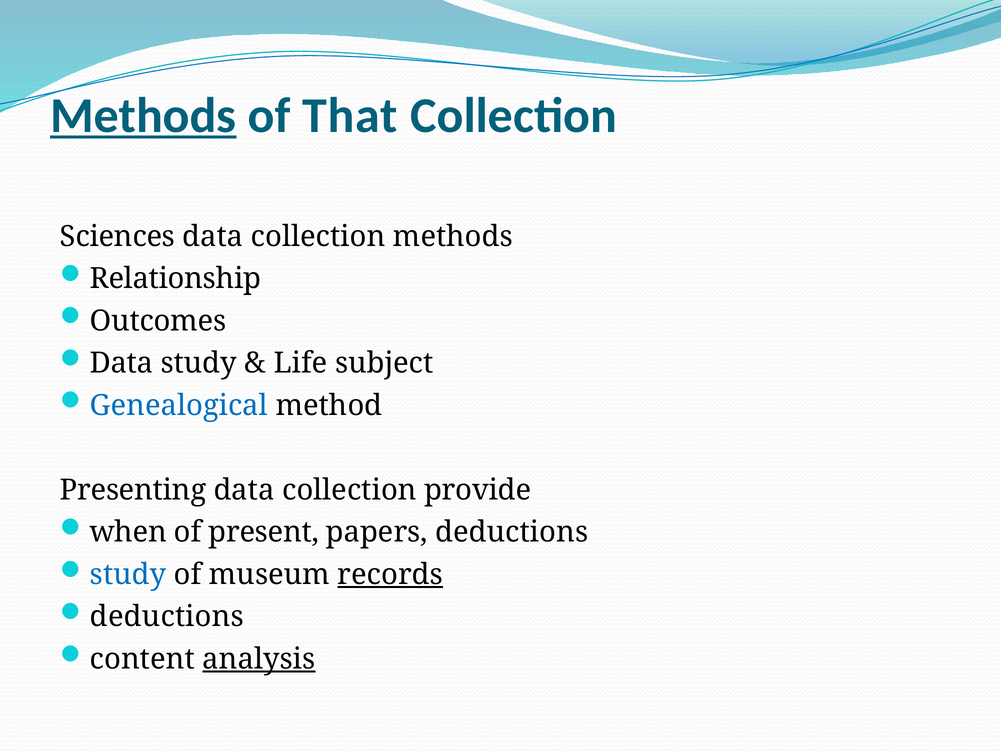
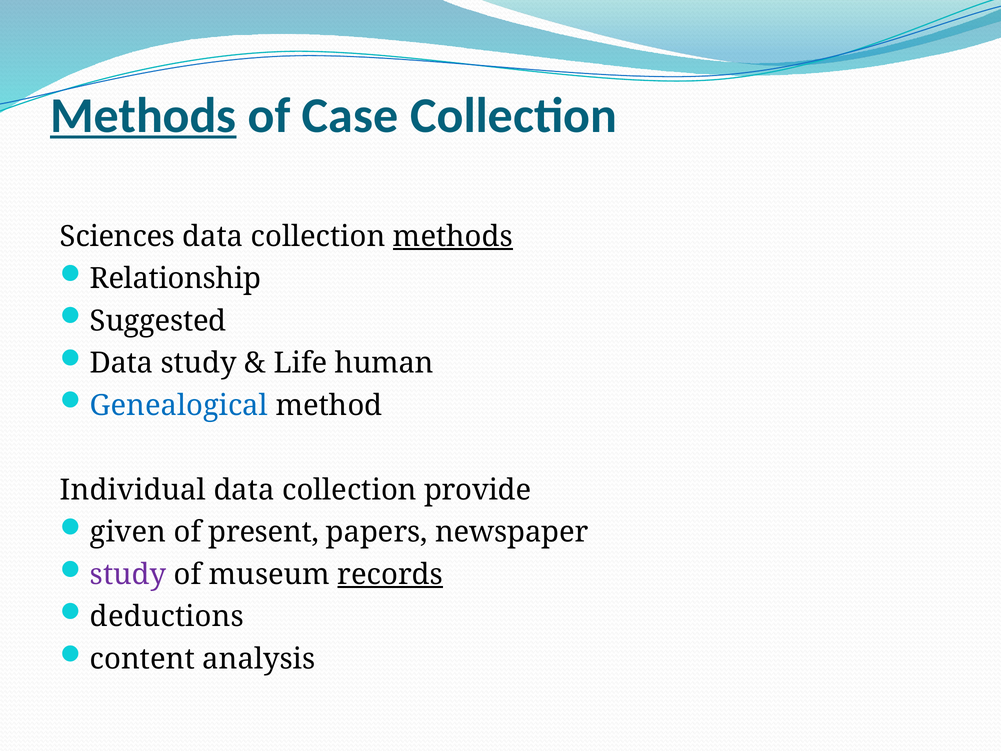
That: That -> Case
methods at (453, 236) underline: none -> present
Outcomes: Outcomes -> Suggested
subject: subject -> human
Presenting: Presenting -> Individual
when: when -> given
papers deductions: deductions -> newspaper
study at (128, 574) colour: blue -> purple
analysis underline: present -> none
